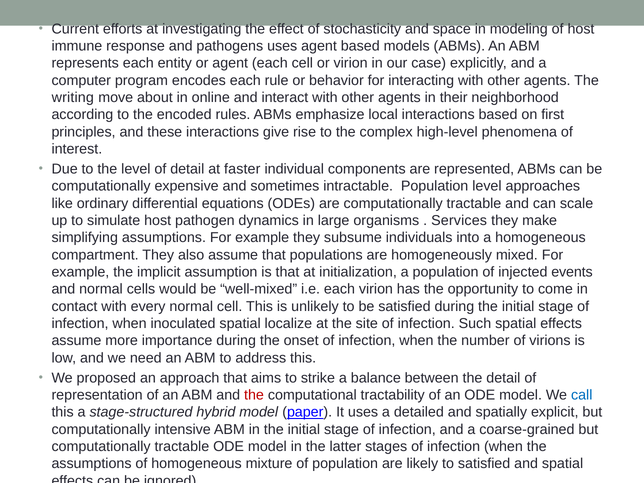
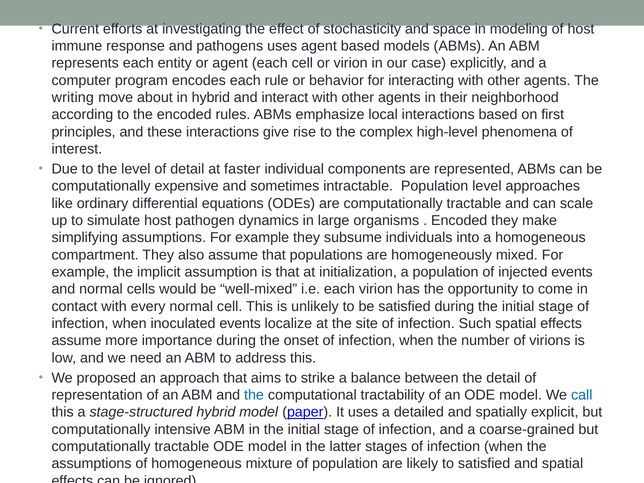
in online: online -> hybrid
Services at (459, 221): Services -> Encoded
inoculated spatial: spatial -> events
the at (254, 395) colour: red -> blue
